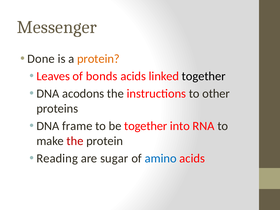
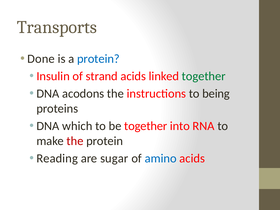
Messenger: Messenger -> Transports
protein at (98, 59) colour: orange -> blue
Leaves: Leaves -> Insulin
bonds: bonds -> strand
together at (204, 76) colour: black -> green
other: other -> being
frame: frame -> which
